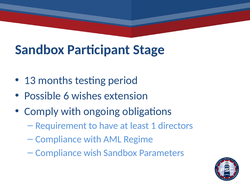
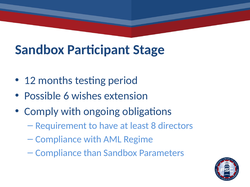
13: 13 -> 12
1: 1 -> 8
wish: wish -> than
